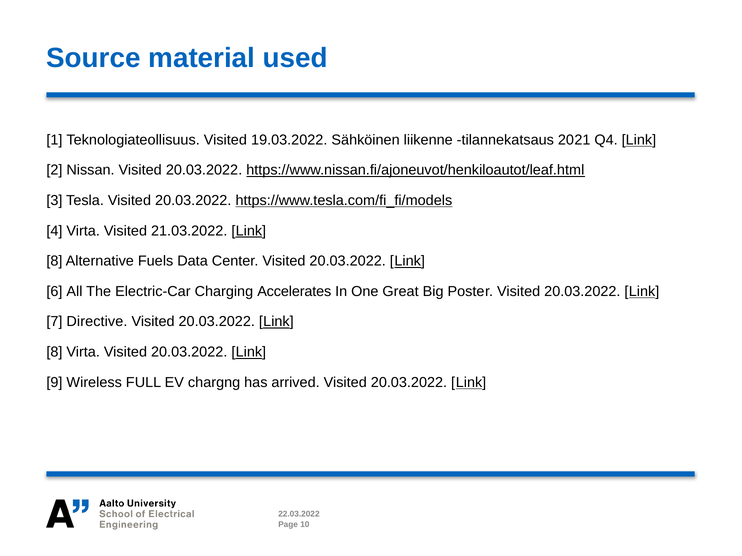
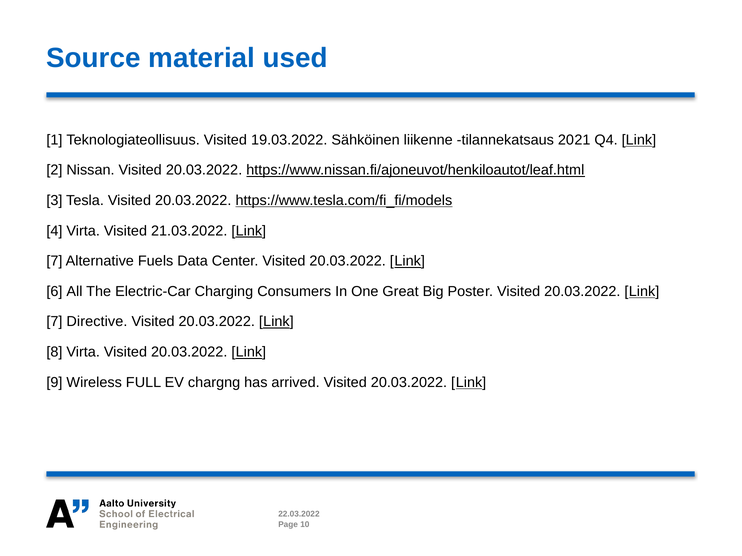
8 at (54, 261): 8 -> 7
Accelerates: Accelerates -> Consumers
